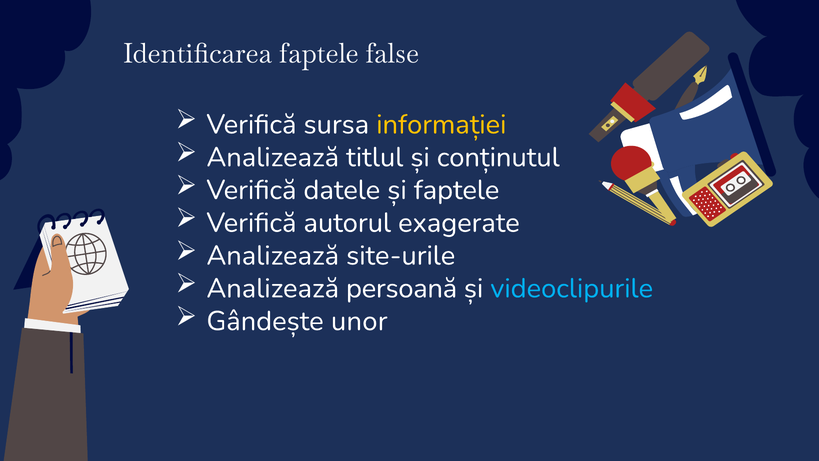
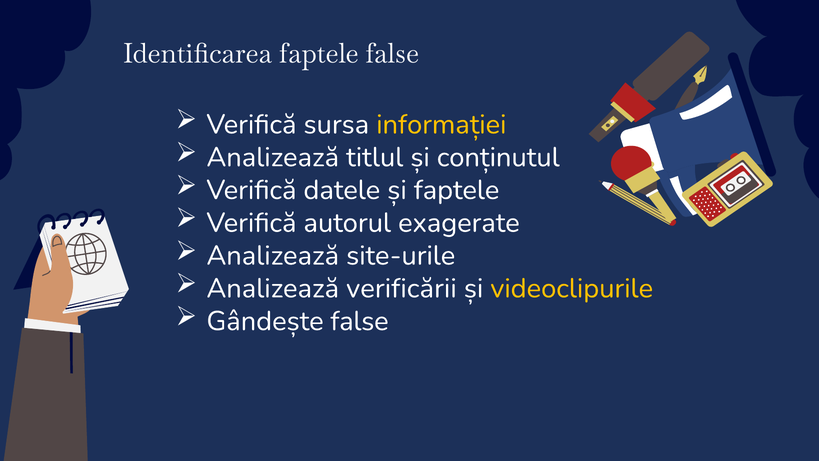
persoană: persoană -> verificării
videoclipurile colour: light blue -> yellow
Gândește unor: unor -> false
